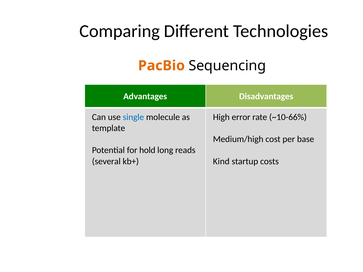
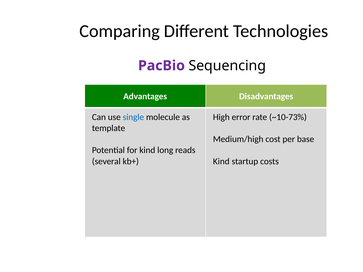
PacBio colour: orange -> purple
~10-66%: ~10-66% -> ~10-73%
for hold: hold -> kind
